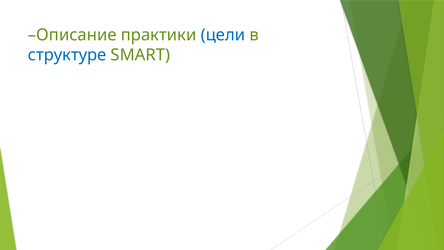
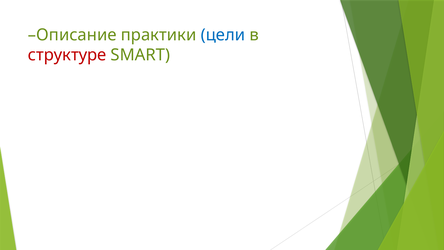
структуре colour: blue -> red
